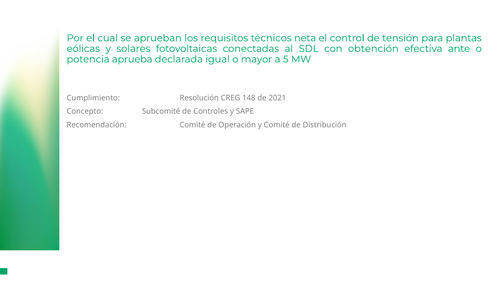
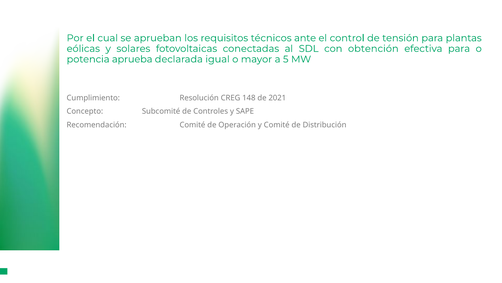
neta: neta -> ante
efectiva ante: ante -> para
